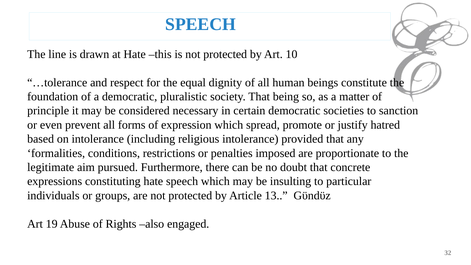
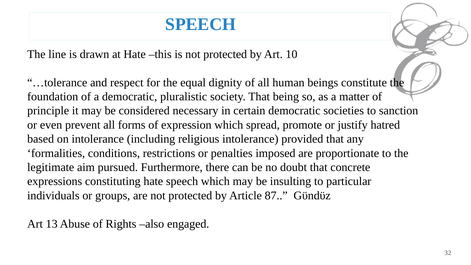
13: 13 -> 87
19: 19 -> 13
